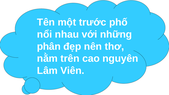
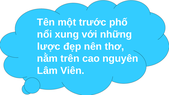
nhau: nhau -> xung
phân: phân -> lược
